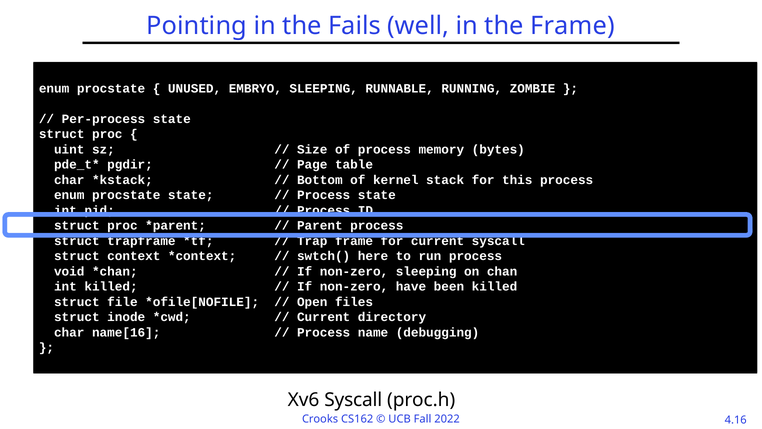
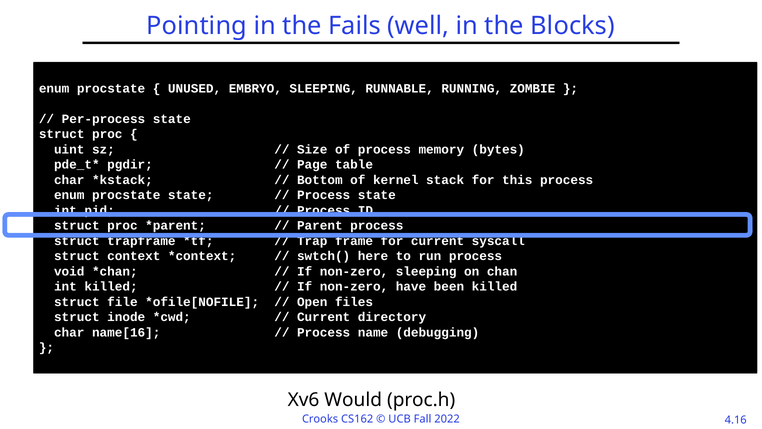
the Frame: Frame -> Blocks
Xv6 Syscall: Syscall -> Would
